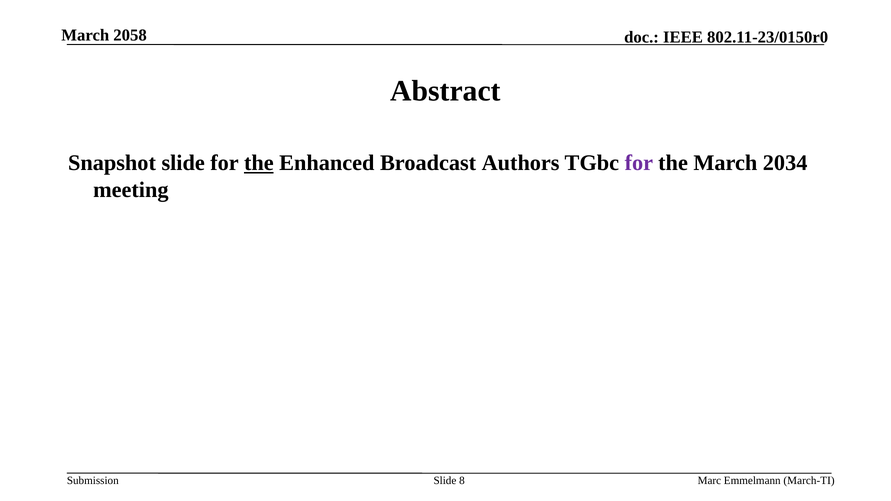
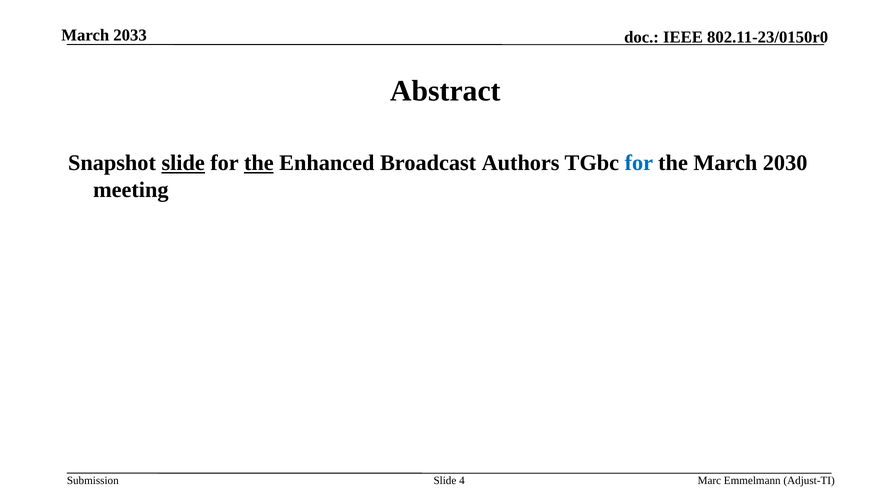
2058: 2058 -> 2033
slide at (183, 163) underline: none -> present
for at (639, 163) colour: purple -> blue
2034: 2034 -> 2030
8: 8 -> 4
March-TI: March-TI -> Adjust-TI
